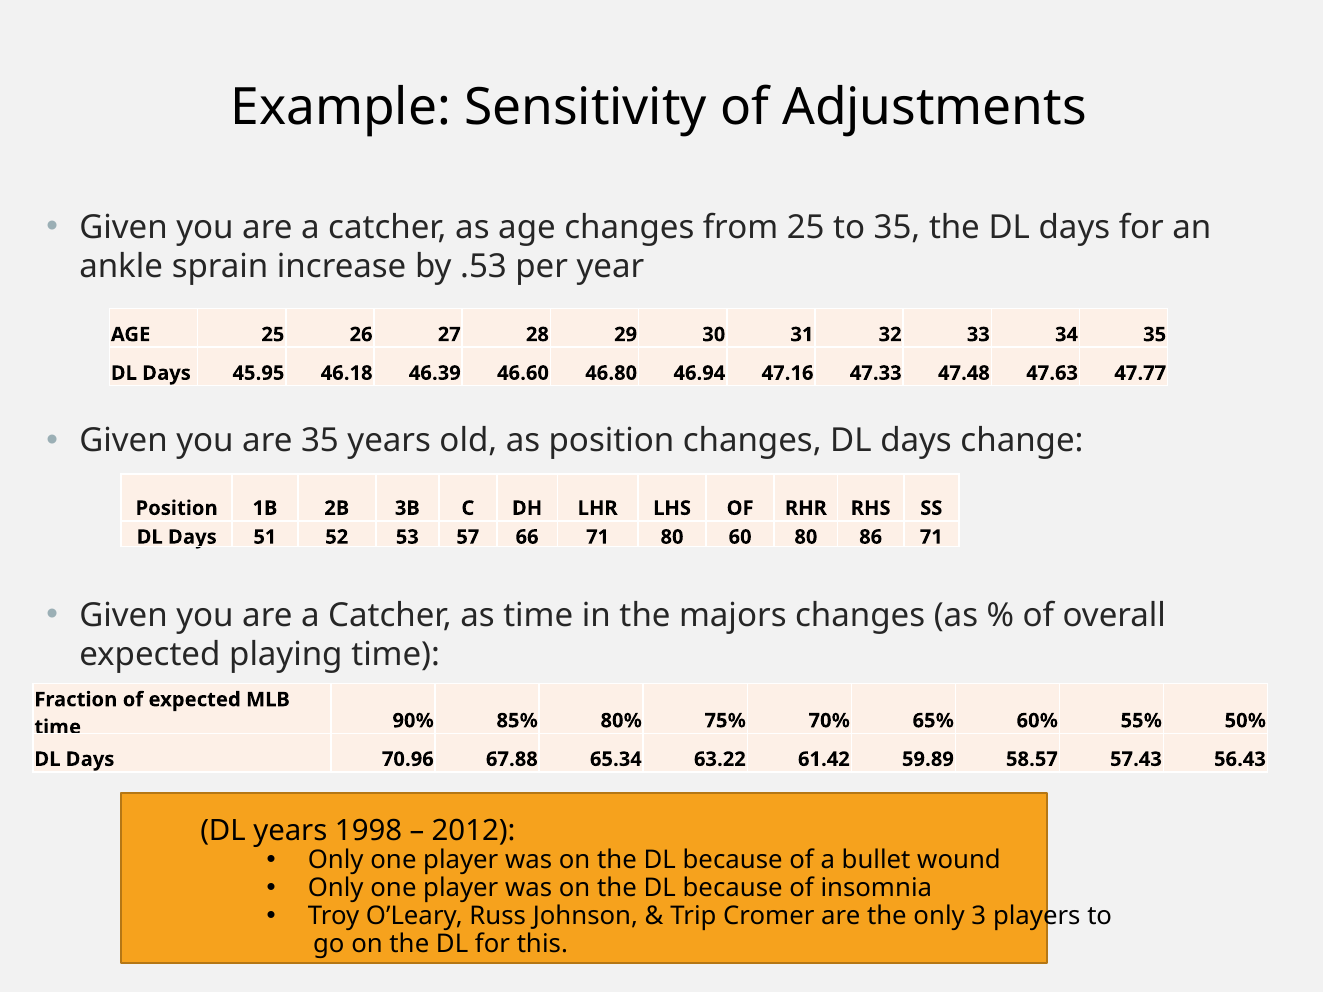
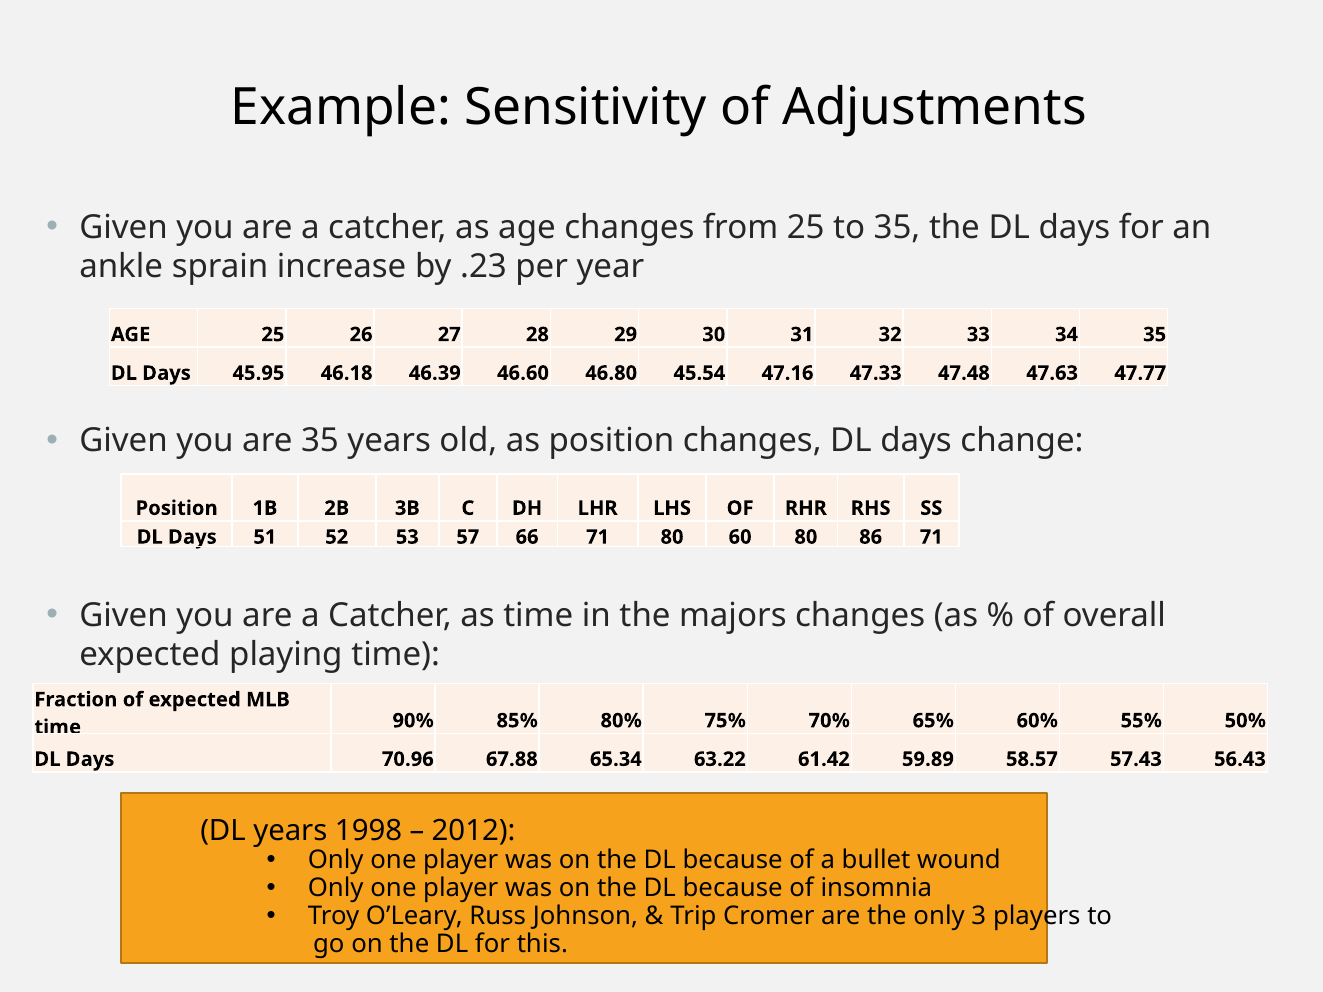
.53: .53 -> .23
46.94: 46.94 -> 45.54
